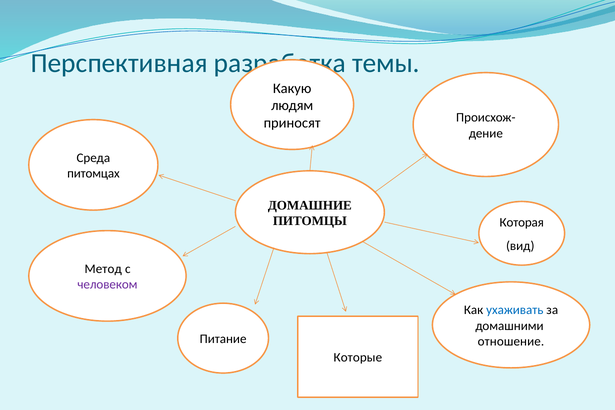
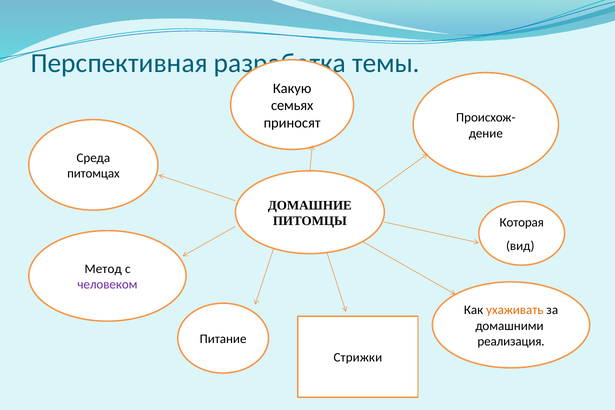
людям: людям -> семьях
ухаживать colour: blue -> orange
отношение: отношение -> реализация
Которые: Которые -> Стрижки
